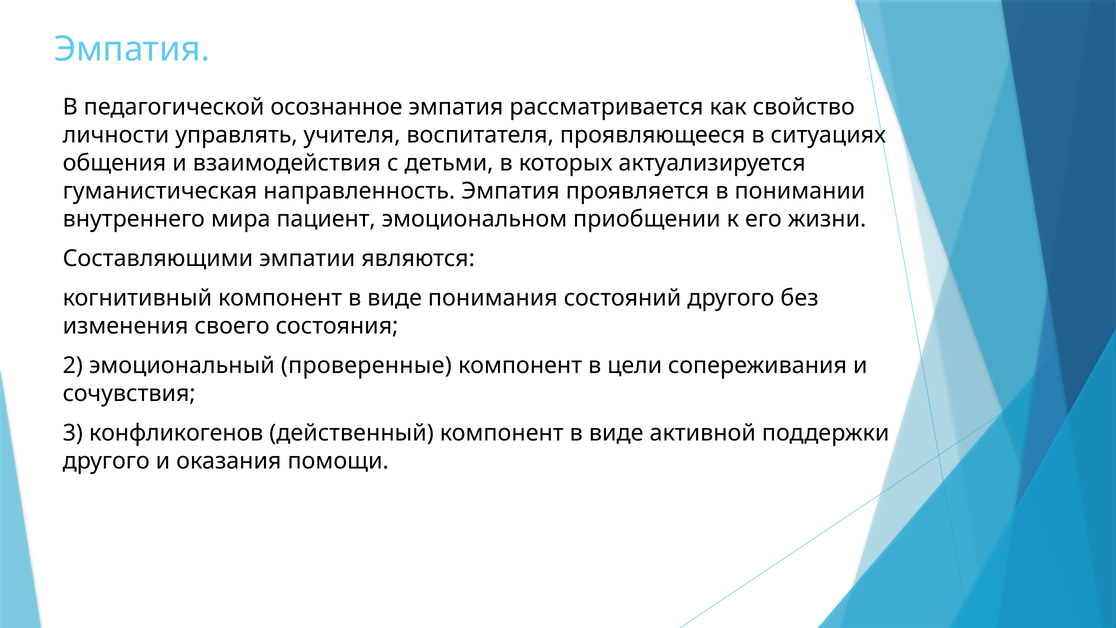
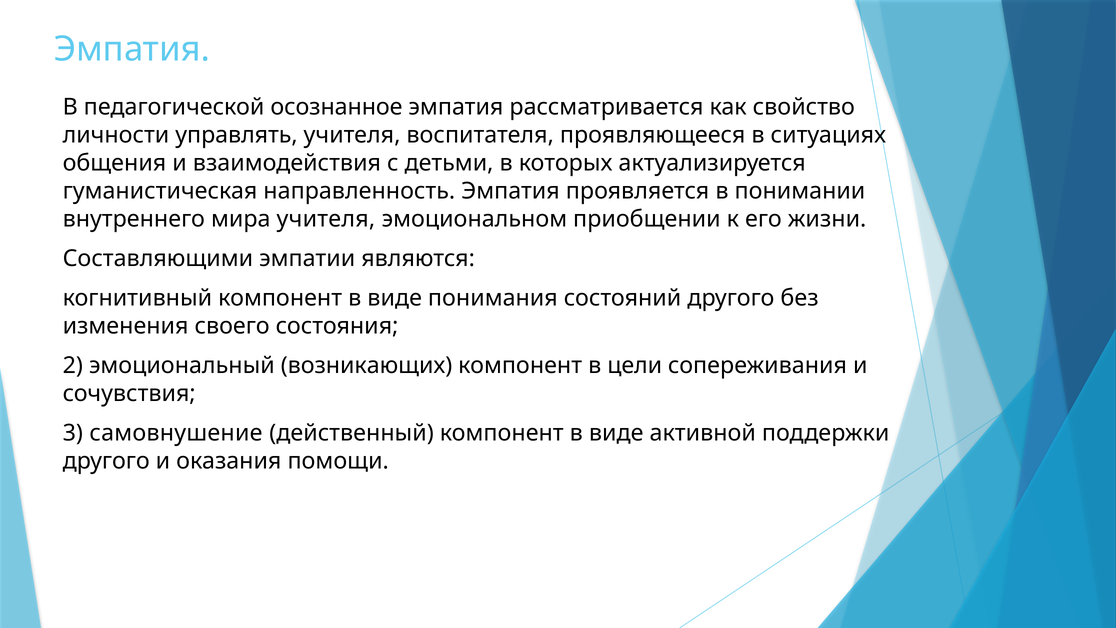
мира пациент: пациент -> учителя
проверенные: проверенные -> возникающих
конфликогенов: конфликогенов -> самовнушение
